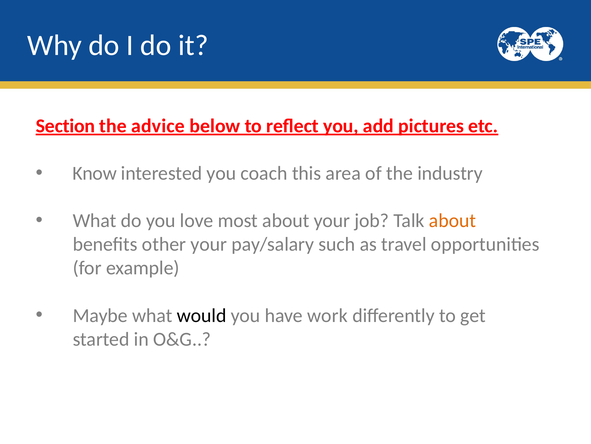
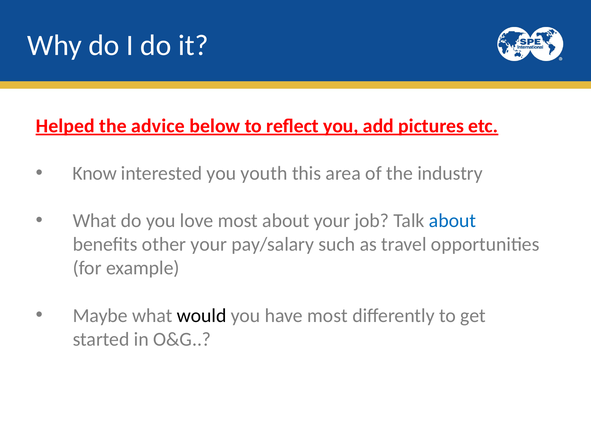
Section: Section -> Helped
coach: coach -> youth
about at (452, 220) colour: orange -> blue
have work: work -> most
